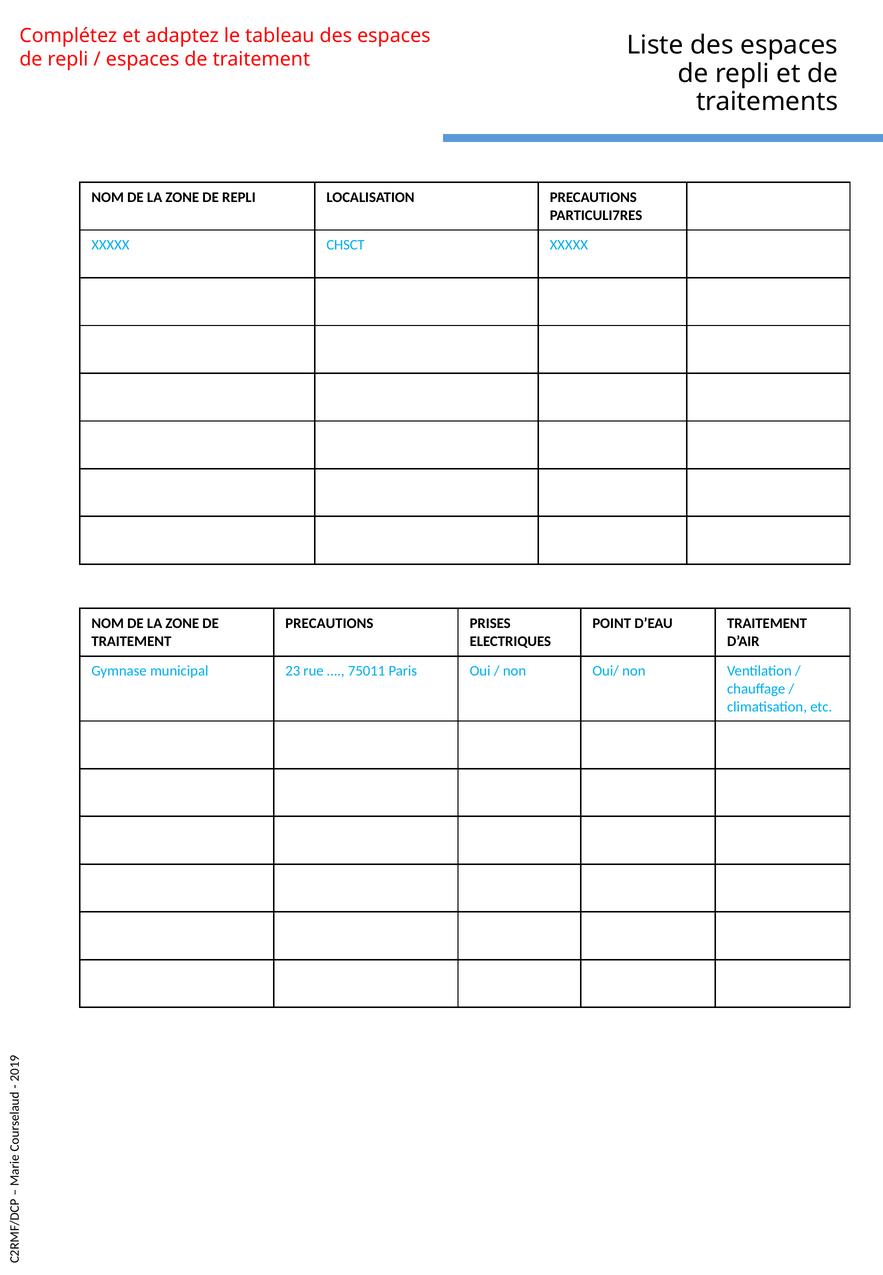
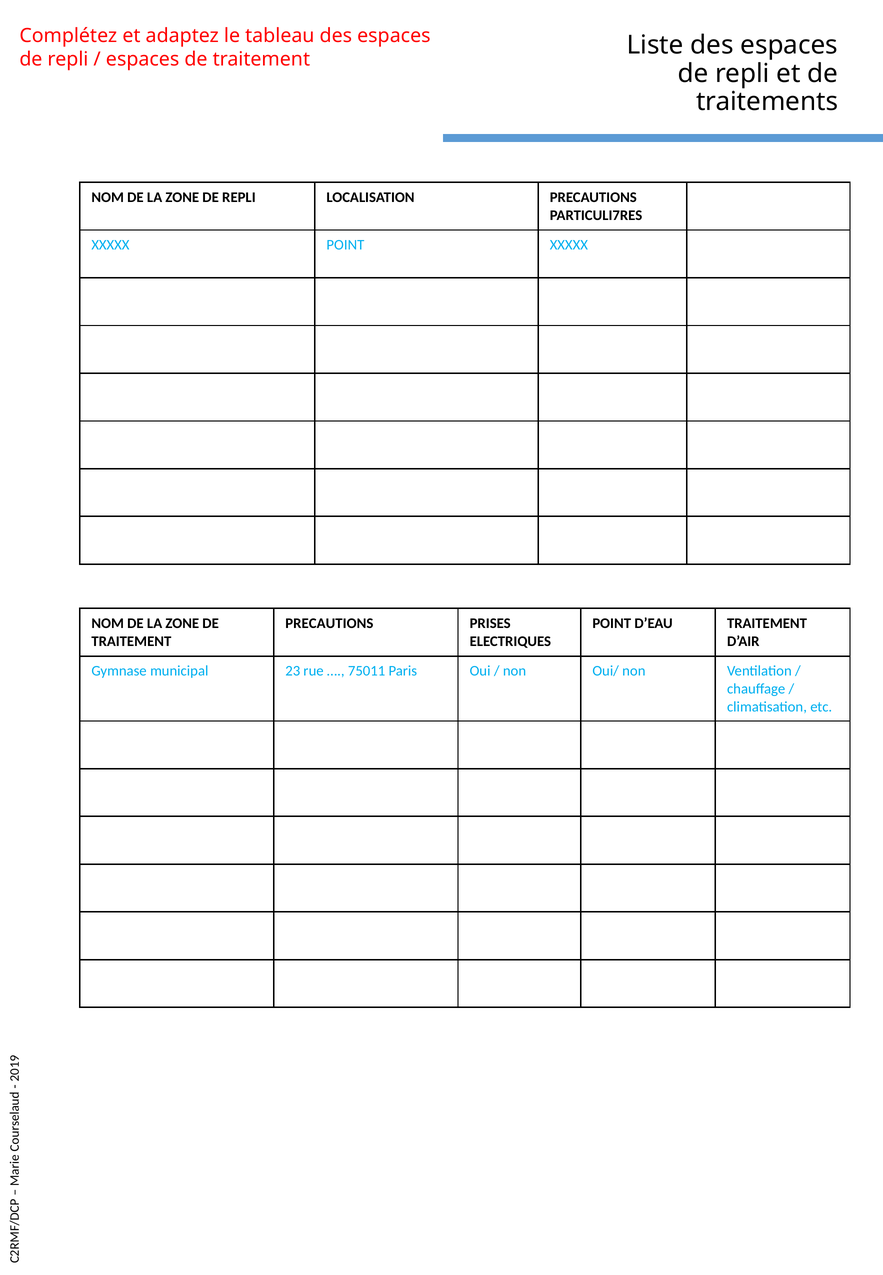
XXXXX CHSCT: CHSCT -> POINT
